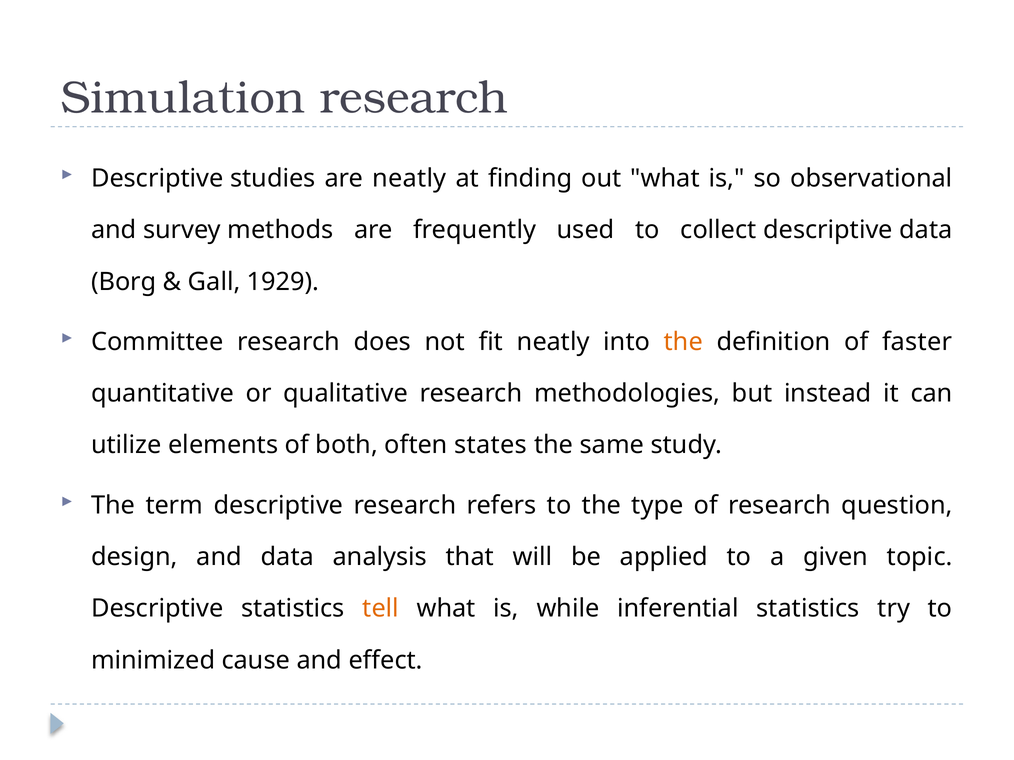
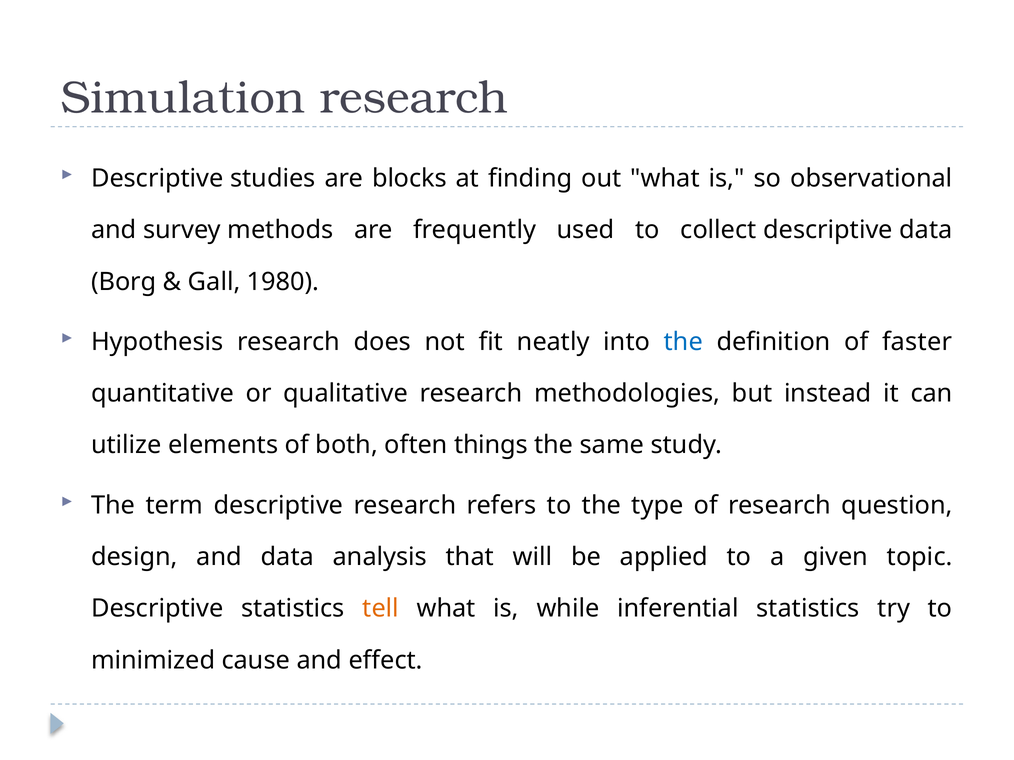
are neatly: neatly -> blocks
1929: 1929 -> 1980
Committee: Committee -> Hypothesis
the at (683, 342) colour: orange -> blue
states: states -> things
